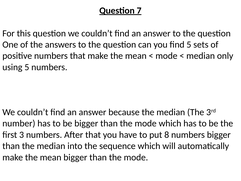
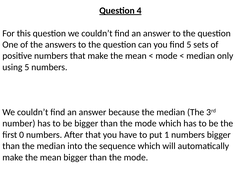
7: 7 -> 4
3: 3 -> 0
8: 8 -> 1
